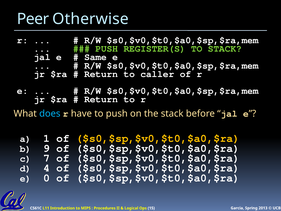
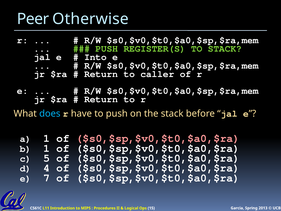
Same: Same -> Into
$s0,$sp,$v0,$t0,$a0,$ra at (158, 138) colour: yellow -> pink
b 9: 9 -> 1
7: 7 -> 5
0: 0 -> 7
